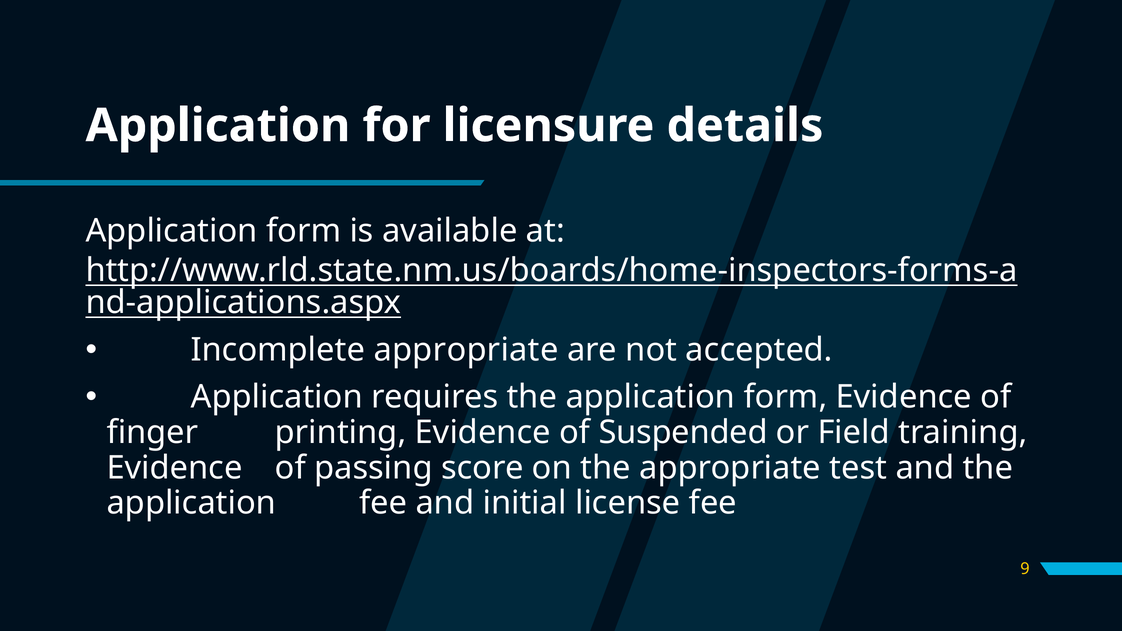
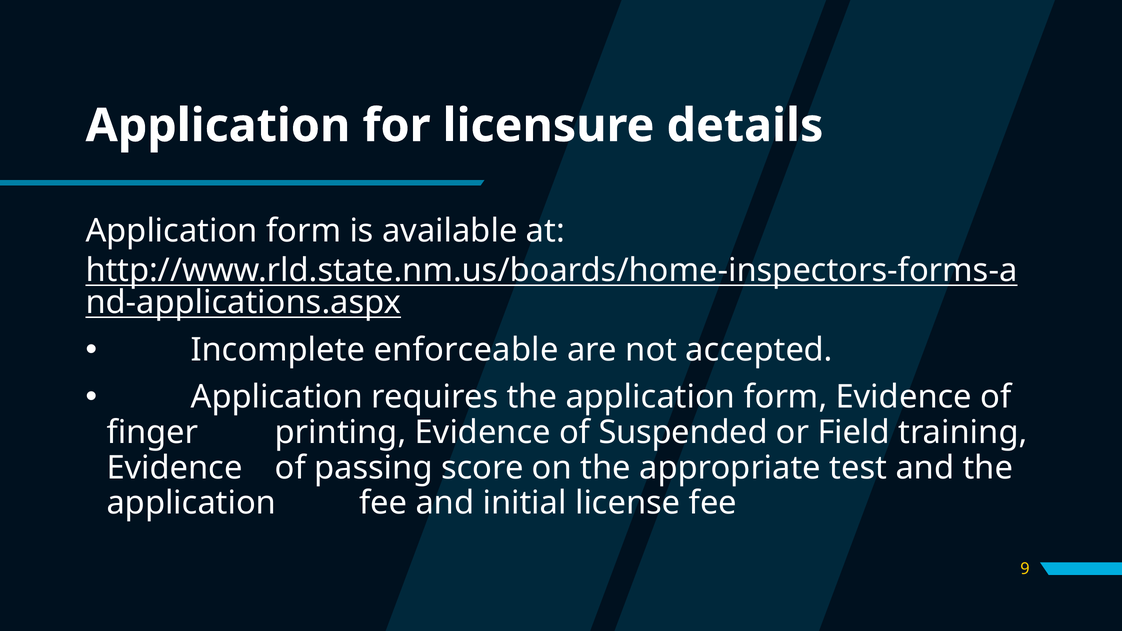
Incomplete appropriate: appropriate -> enforceable
